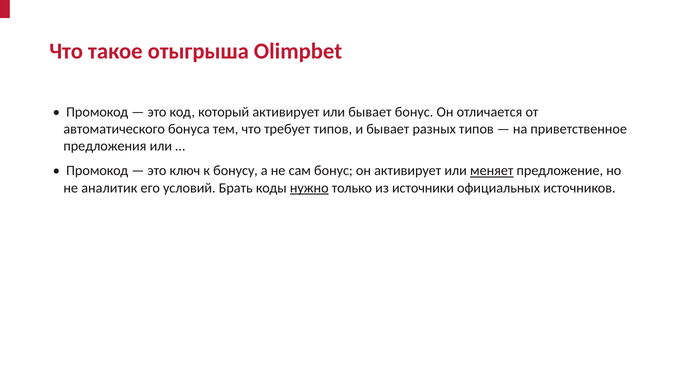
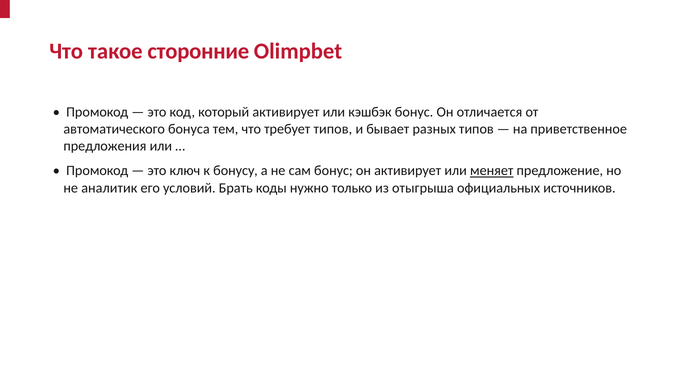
отыгрыша: отыгрыша -> сторонние
или бывает: бывает -> кэшбэк
нужно underline: present -> none
источники: источники -> отыгрыша
